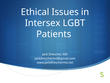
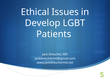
Intersex: Intersex -> Develop
